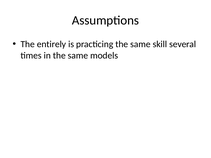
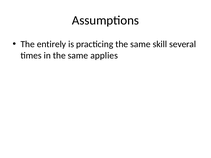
models: models -> applies
